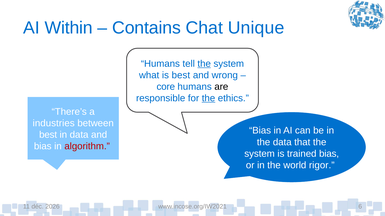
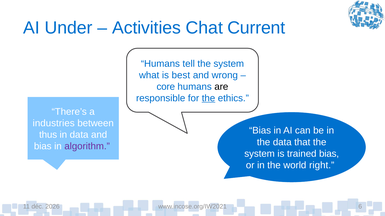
Within: Within -> Under
Contains: Contains -> Activities
Unique: Unique -> Current
the at (204, 64) underline: present -> none
best at (48, 135): best -> thus
algorithm colour: red -> purple
rigor: rigor -> right
